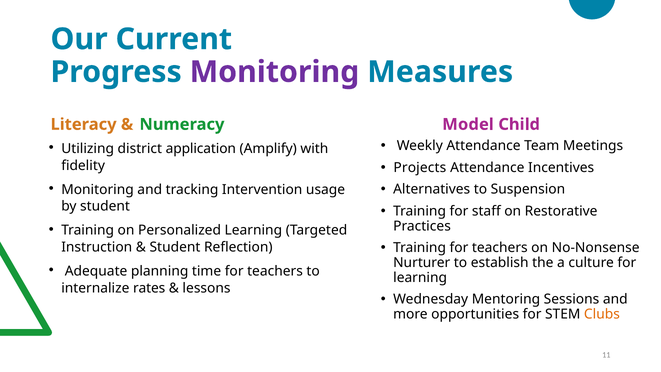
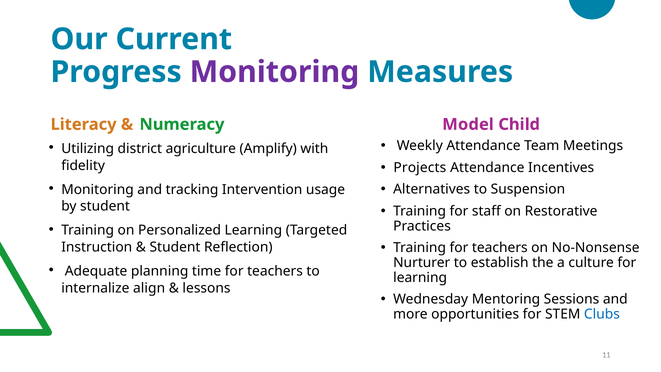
application: application -> agriculture
rates: rates -> align
Clubs colour: orange -> blue
